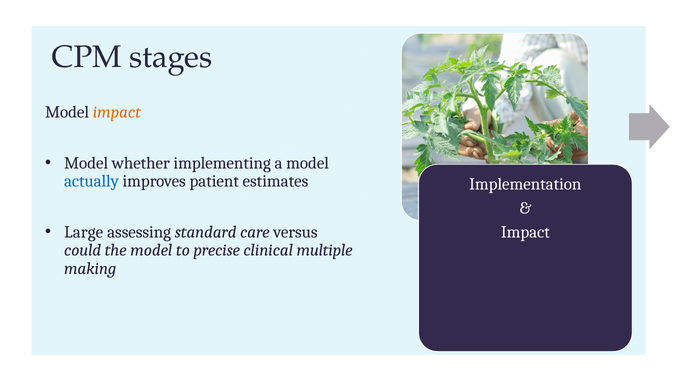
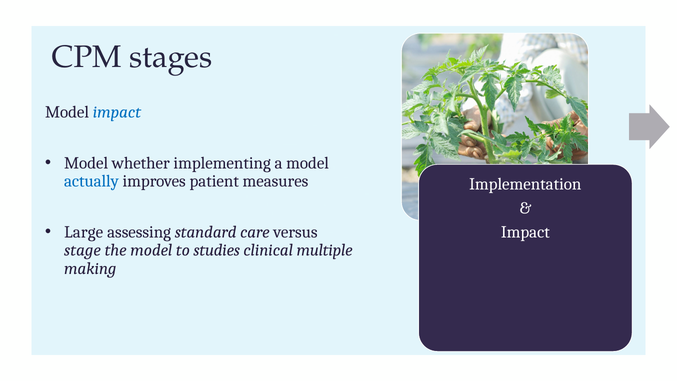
impact at (117, 112) colour: orange -> blue
estimates: estimates -> measures
could: could -> stage
precise: precise -> studies
